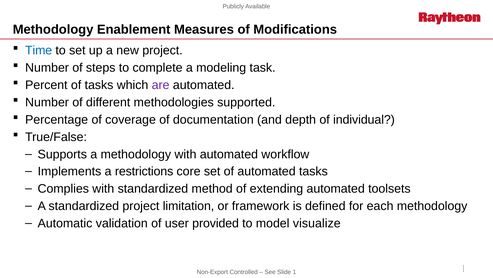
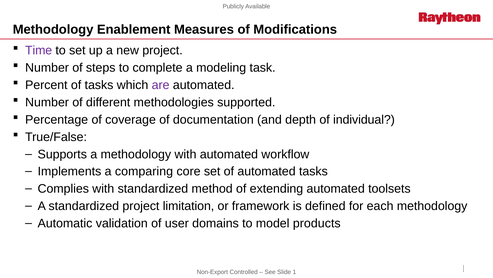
Time colour: blue -> purple
restrictions: restrictions -> comparing
provided: provided -> domains
visualize: visualize -> products
